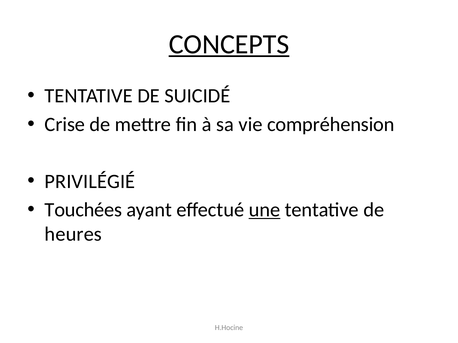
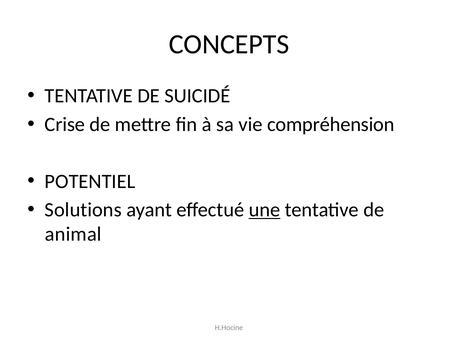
CONCEPTS underline: present -> none
PRIVILÉGIÉ: PRIVILÉGIÉ -> POTENTIEL
Touchées: Touchées -> Solutions
heures: heures -> animal
